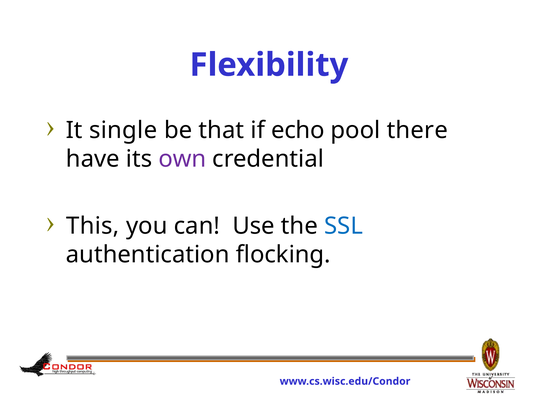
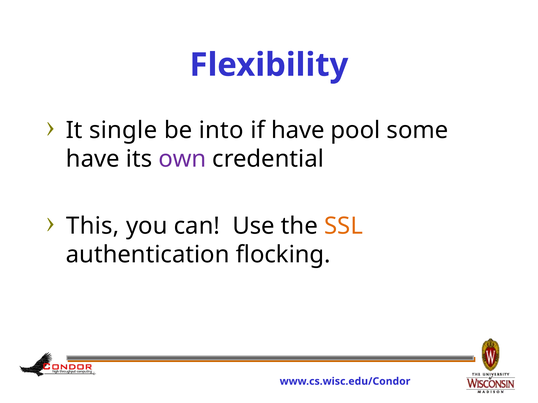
that: that -> into
if echo: echo -> have
there: there -> some
SSL colour: blue -> orange
